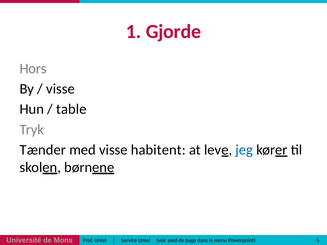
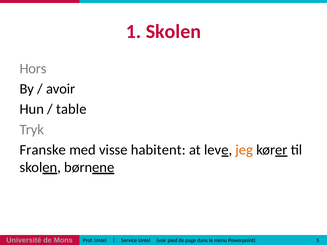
1 Gjorde: Gjorde -> Skolen
visse at (61, 89): visse -> avoir
Tænder: Tænder -> Franske
jeg colour: blue -> orange
